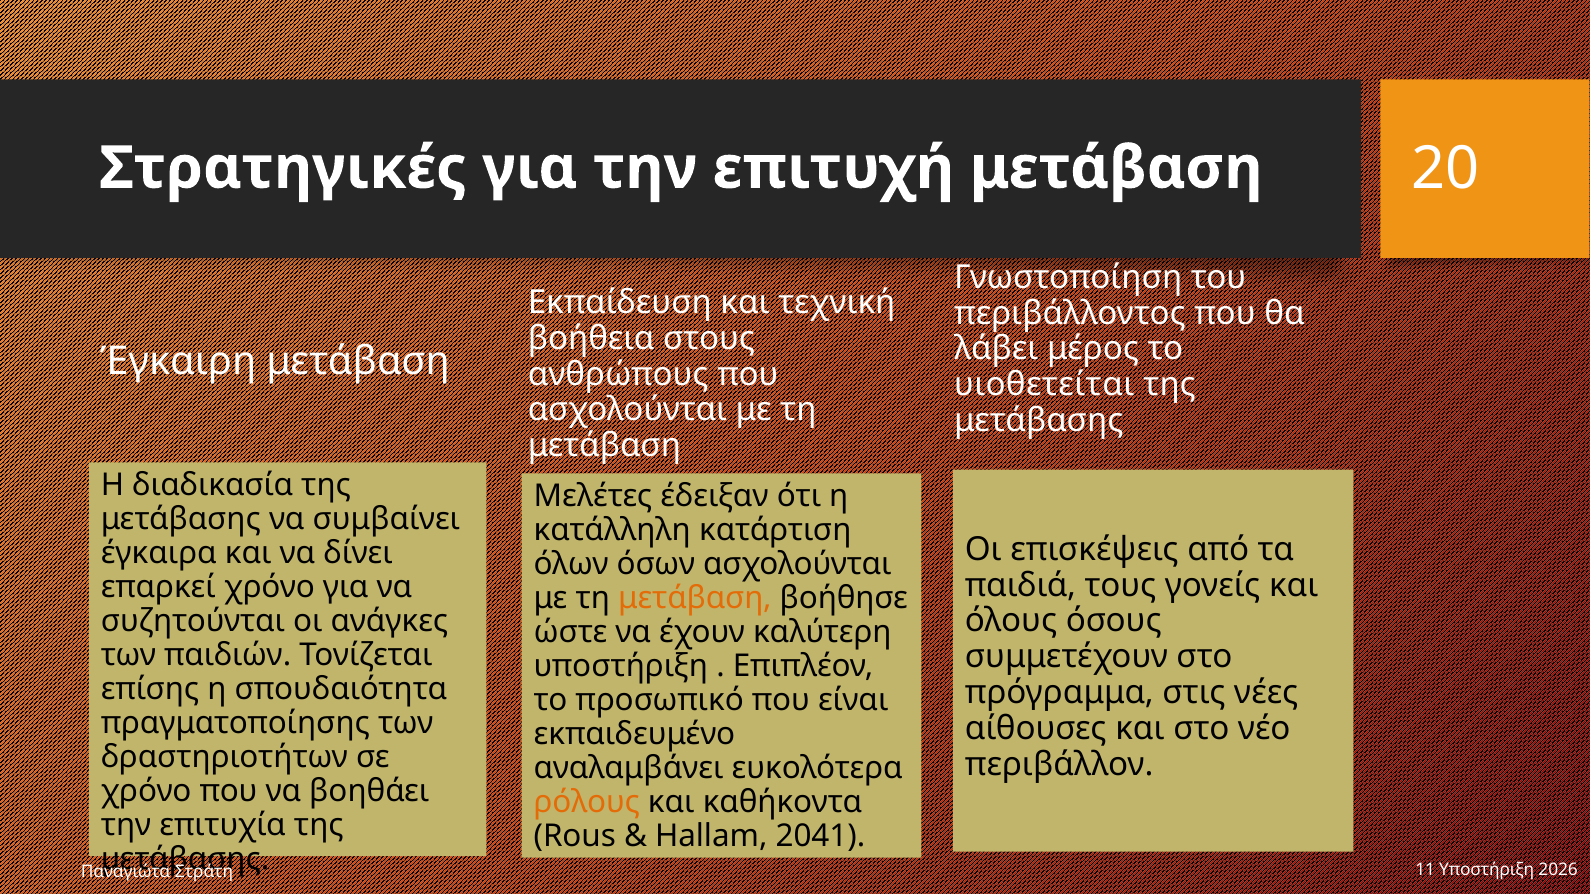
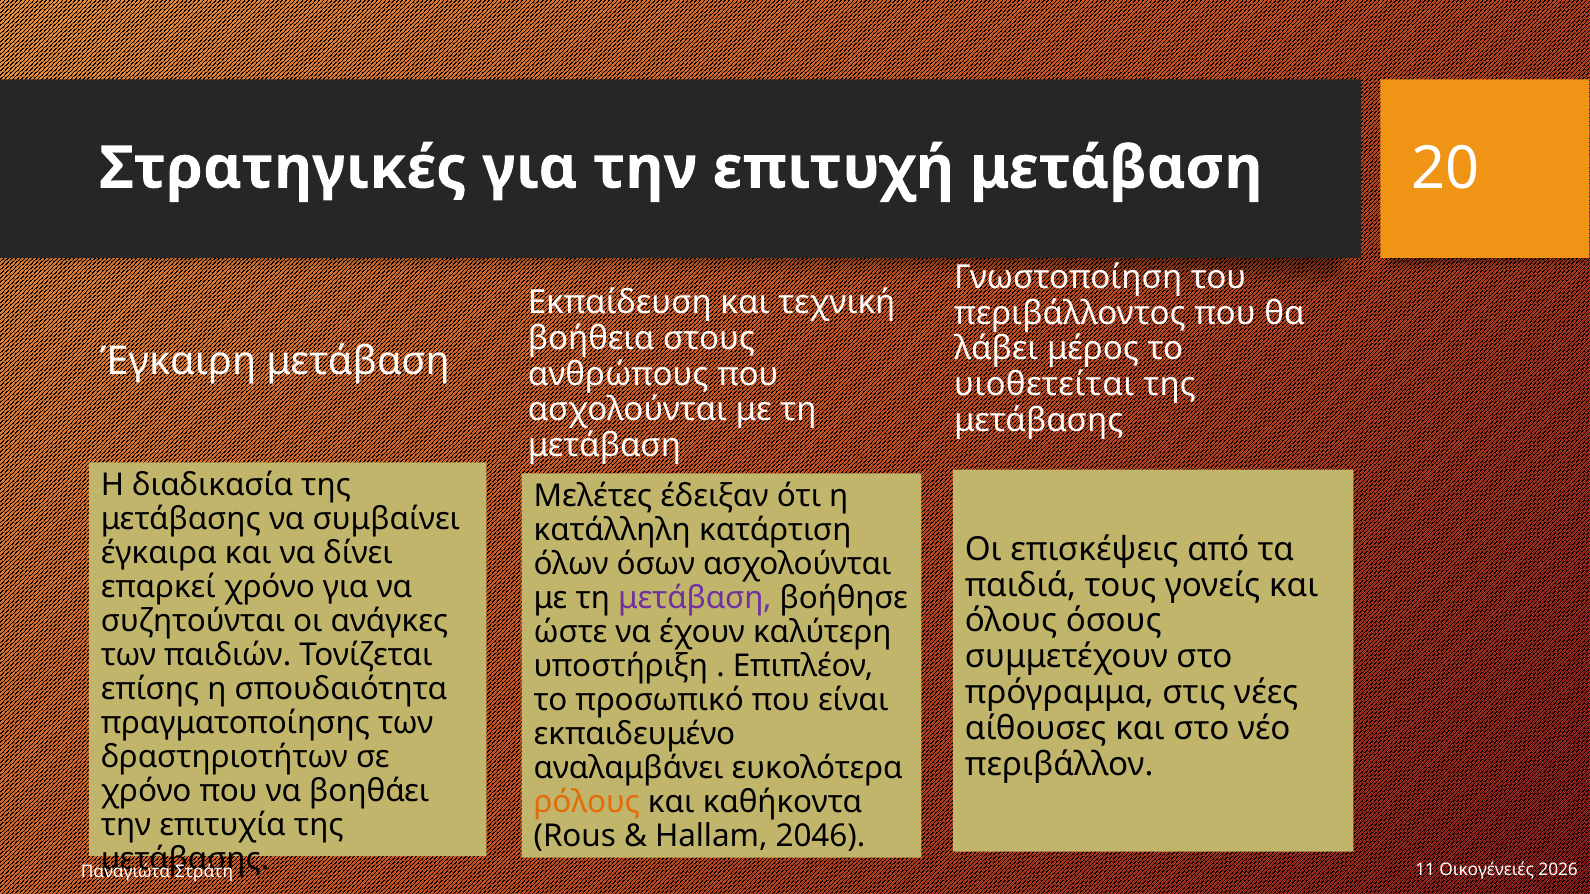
μετάβαση at (695, 598) colour: orange -> purple
2041: 2041 -> 2046
Υποστήριξη at (1487, 870): Υποστήριξη -> Οικογένειές
